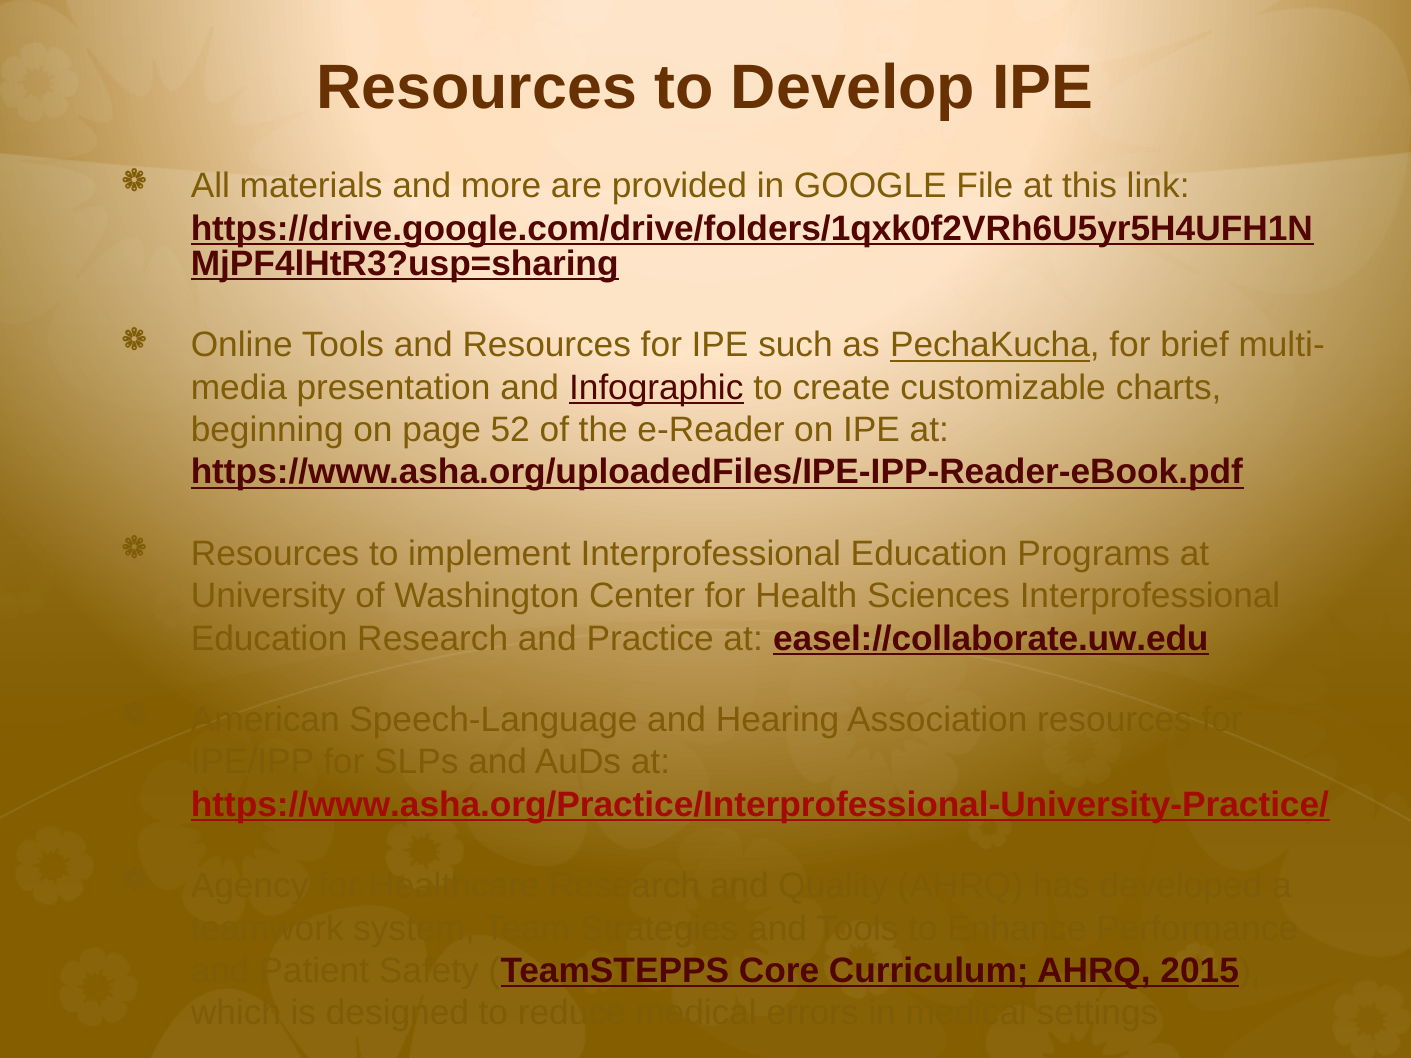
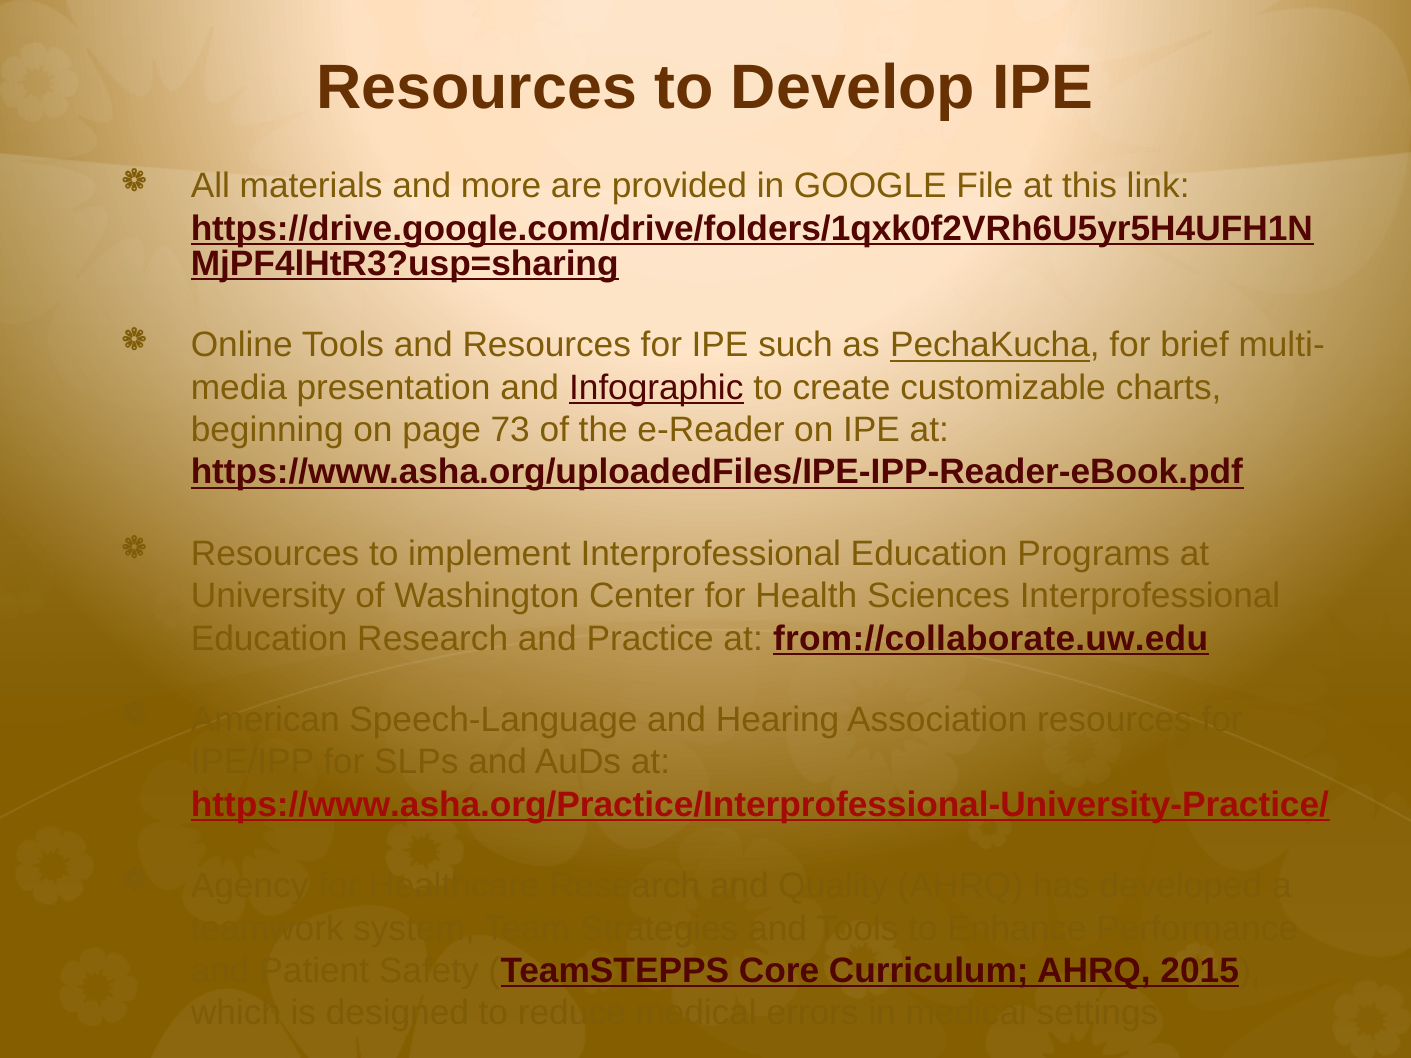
52: 52 -> 73
easel://collaborate.uw.edu: easel://collaborate.uw.edu -> from://collaborate.uw.edu
